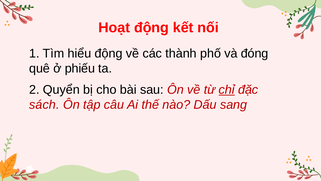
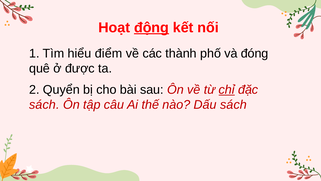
động at (151, 28) underline: none -> present
hiểu động: động -> điểm
phiếu: phiếu -> được
Dấu sang: sang -> sách
